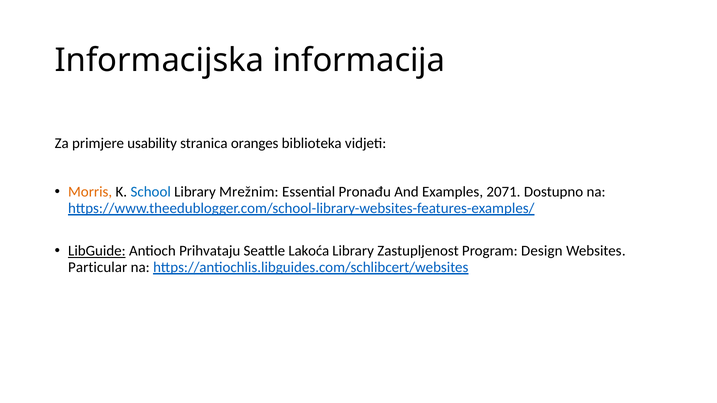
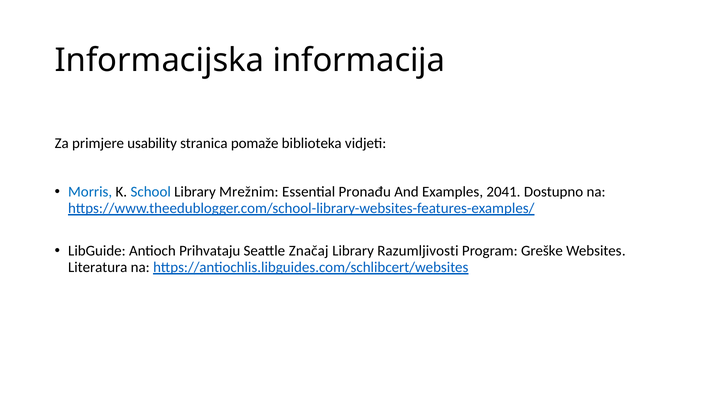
oranges: oranges -> pomaže
Morris colour: orange -> blue
2071: 2071 -> 2041
LibGuide underline: present -> none
Lakoća: Lakoća -> Značaj
Zastupljenost: Zastupljenost -> Razumljivosti
Design: Design -> Greške
Particular: Particular -> Literatura
